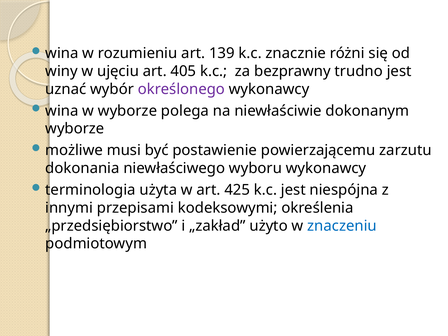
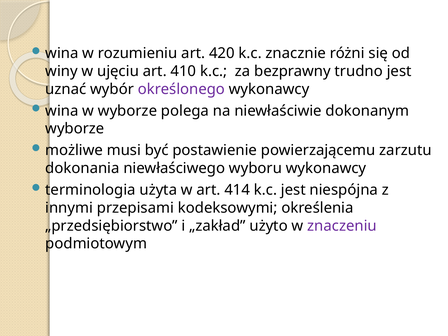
139: 139 -> 420
405: 405 -> 410
425: 425 -> 414
znaczeniu colour: blue -> purple
